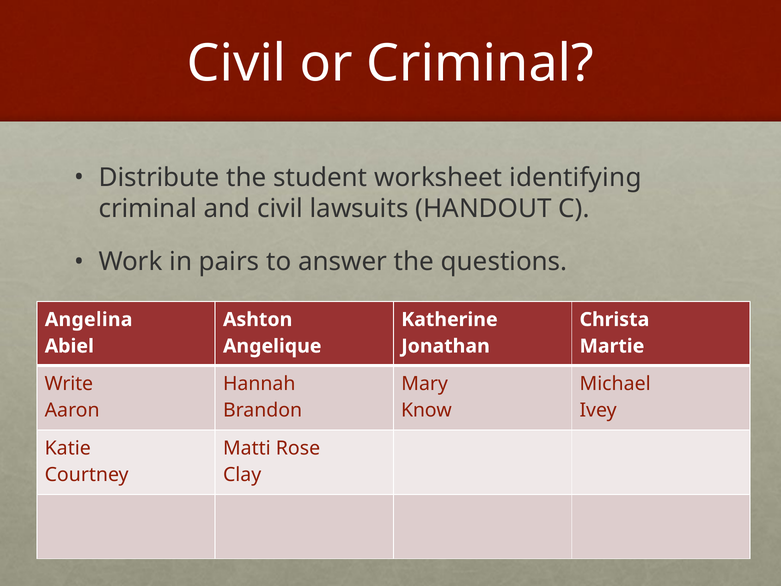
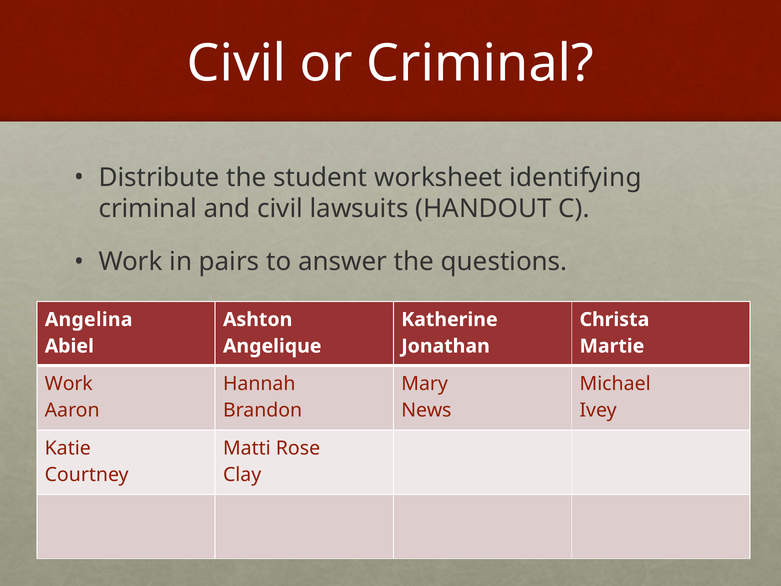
Write at (69, 384): Write -> Work
Know: Know -> News
